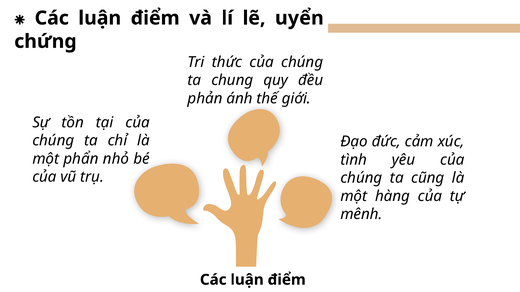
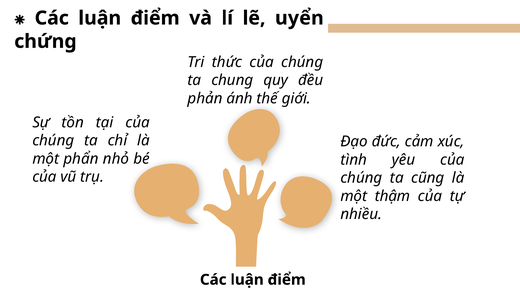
hàng: hàng -> thậm
mênh: mênh -> nhiều
